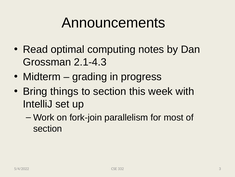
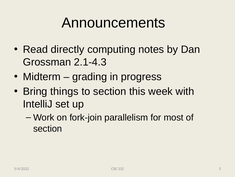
optimal: optimal -> directly
